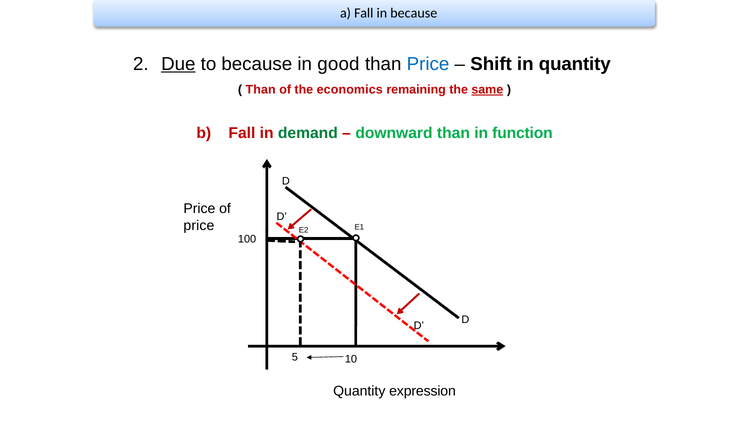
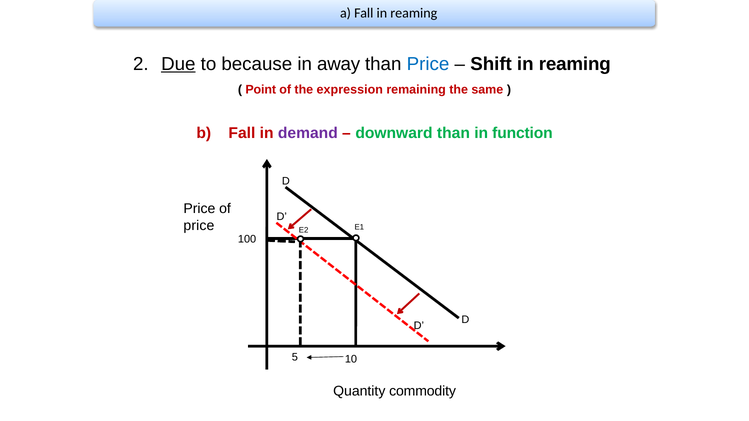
Fall in because: because -> reaming
good: good -> away
Shift in quantity: quantity -> reaming
Than at (261, 90): Than -> Point
economics: economics -> expression
same underline: present -> none
demand colour: green -> purple
expression: expression -> commodity
